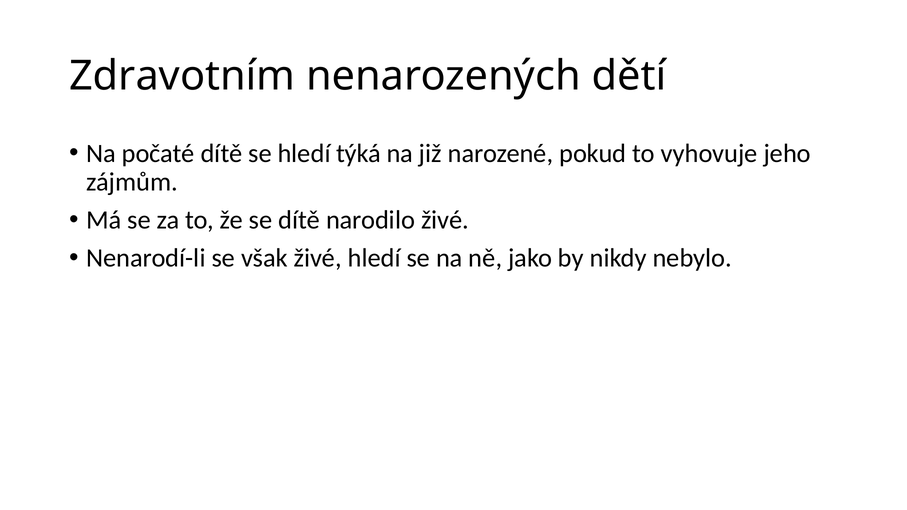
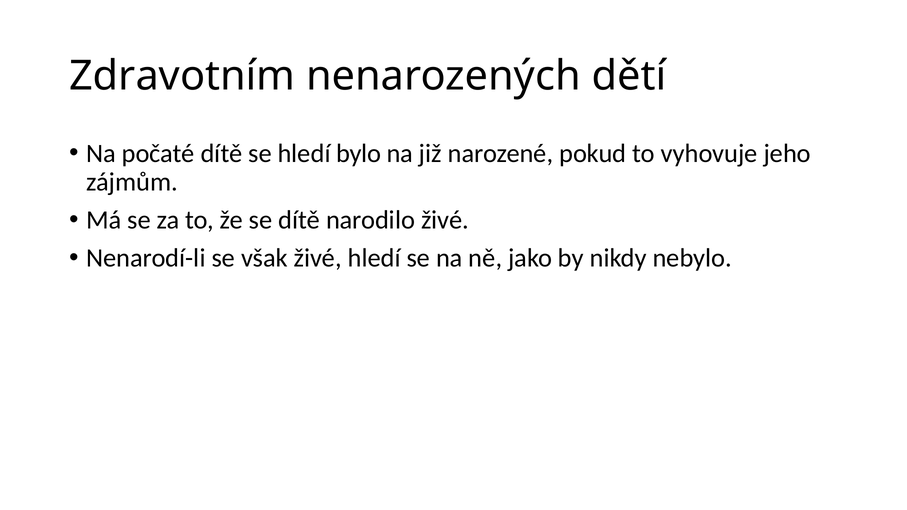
týká: týká -> bylo
